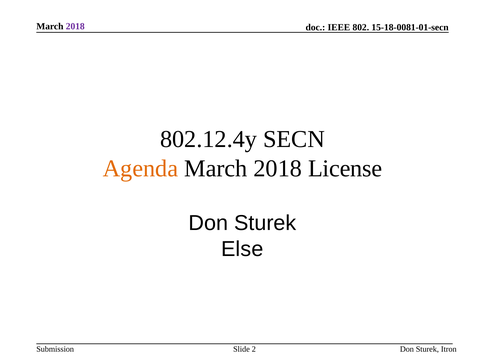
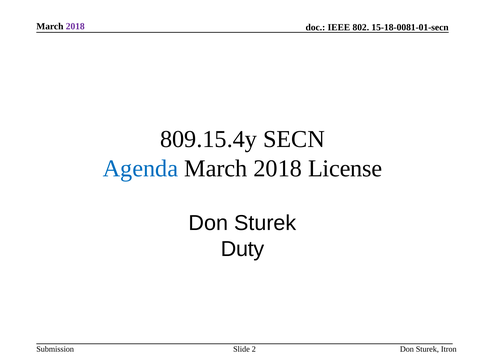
802.12.4y: 802.12.4y -> 809.15.4y
Agenda colour: orange -> blue
Else: Else -> Duty
